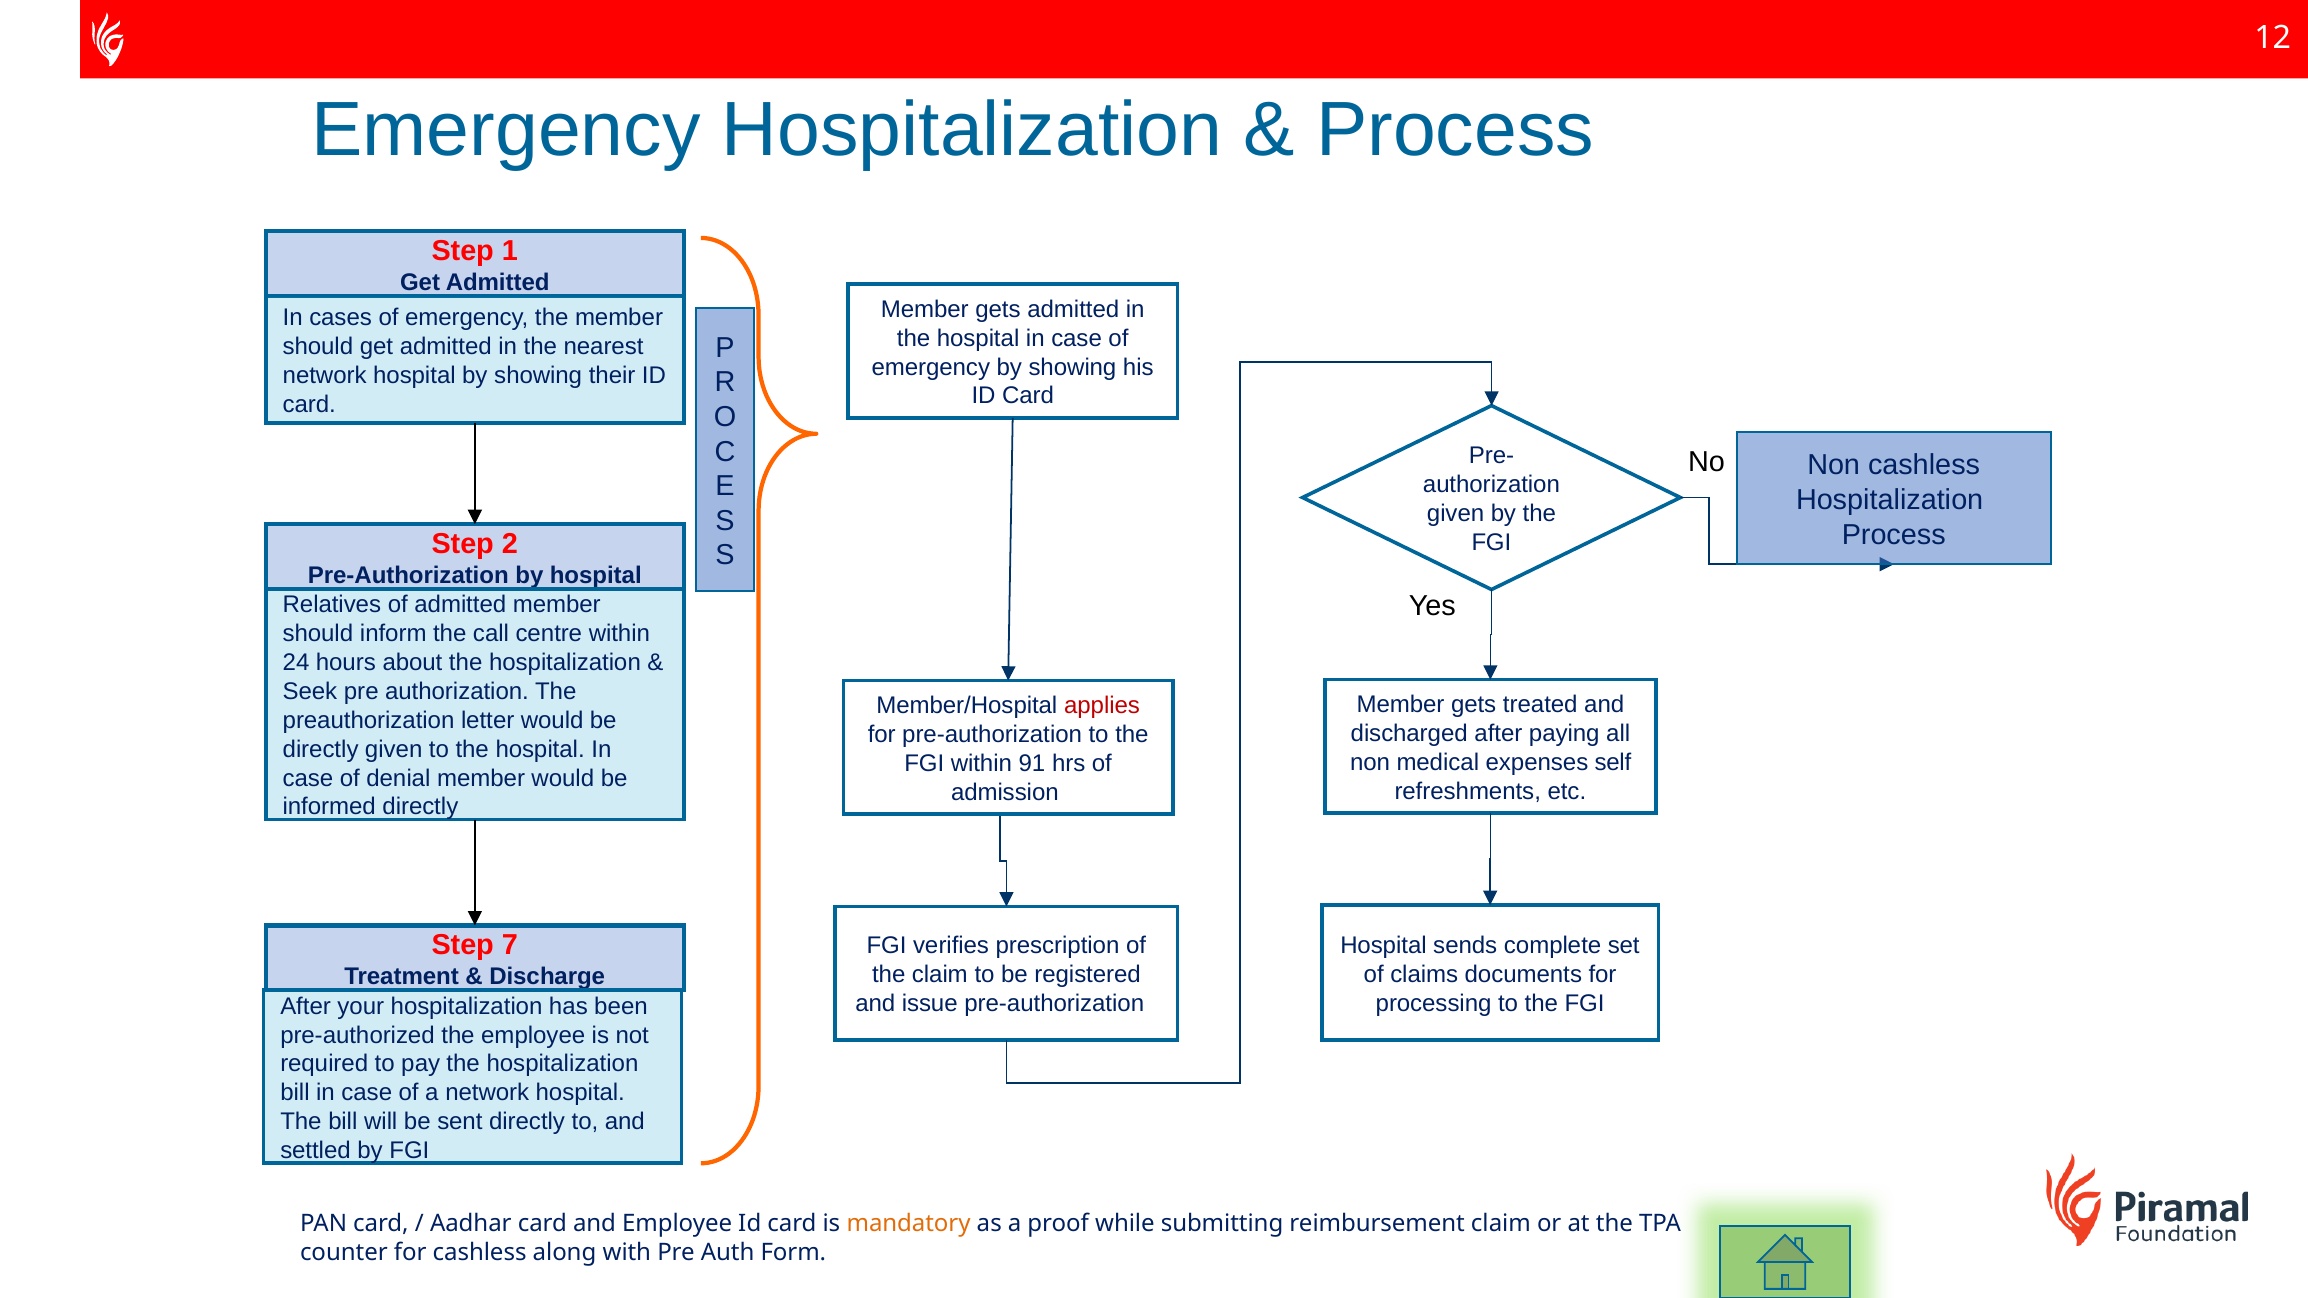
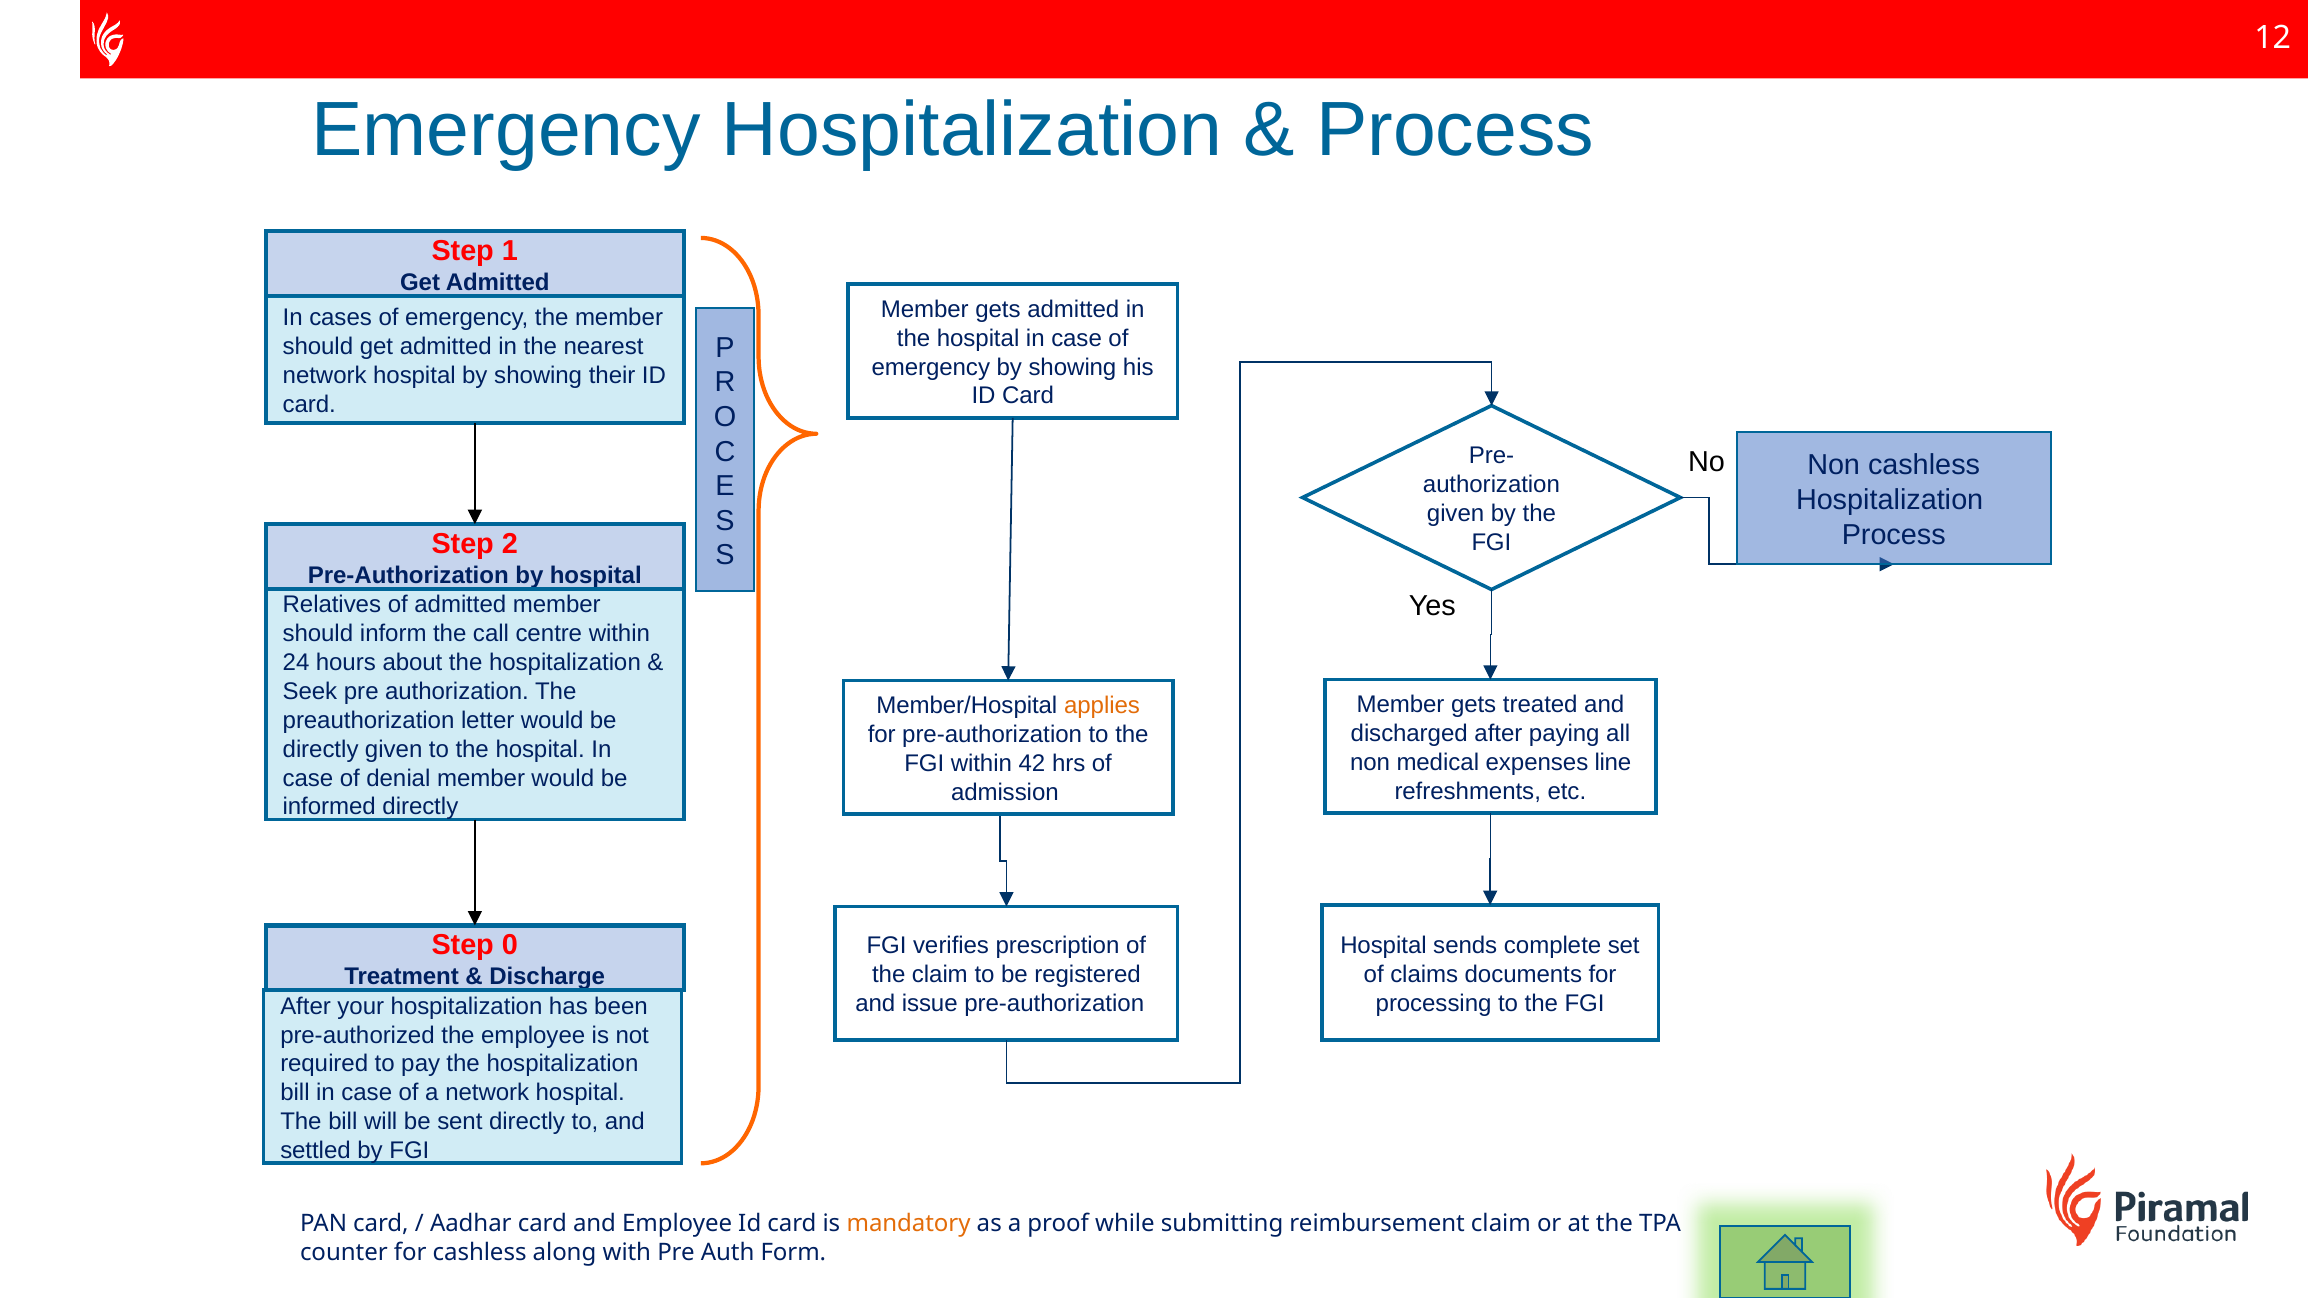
applies colour: red -> orange
self: self -> line
91: 91 -> 42
7: 7 -> 0
